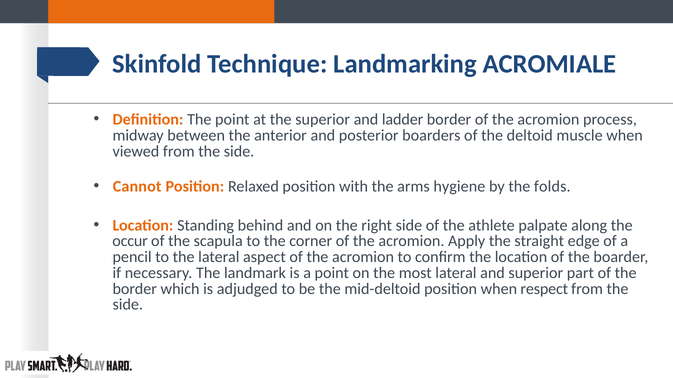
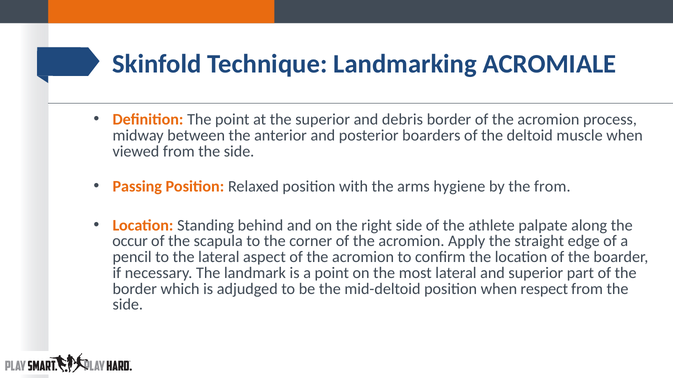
ladder: ladder -> debris
Cannot: Cannot -> Passing
the folds: folds -> from
